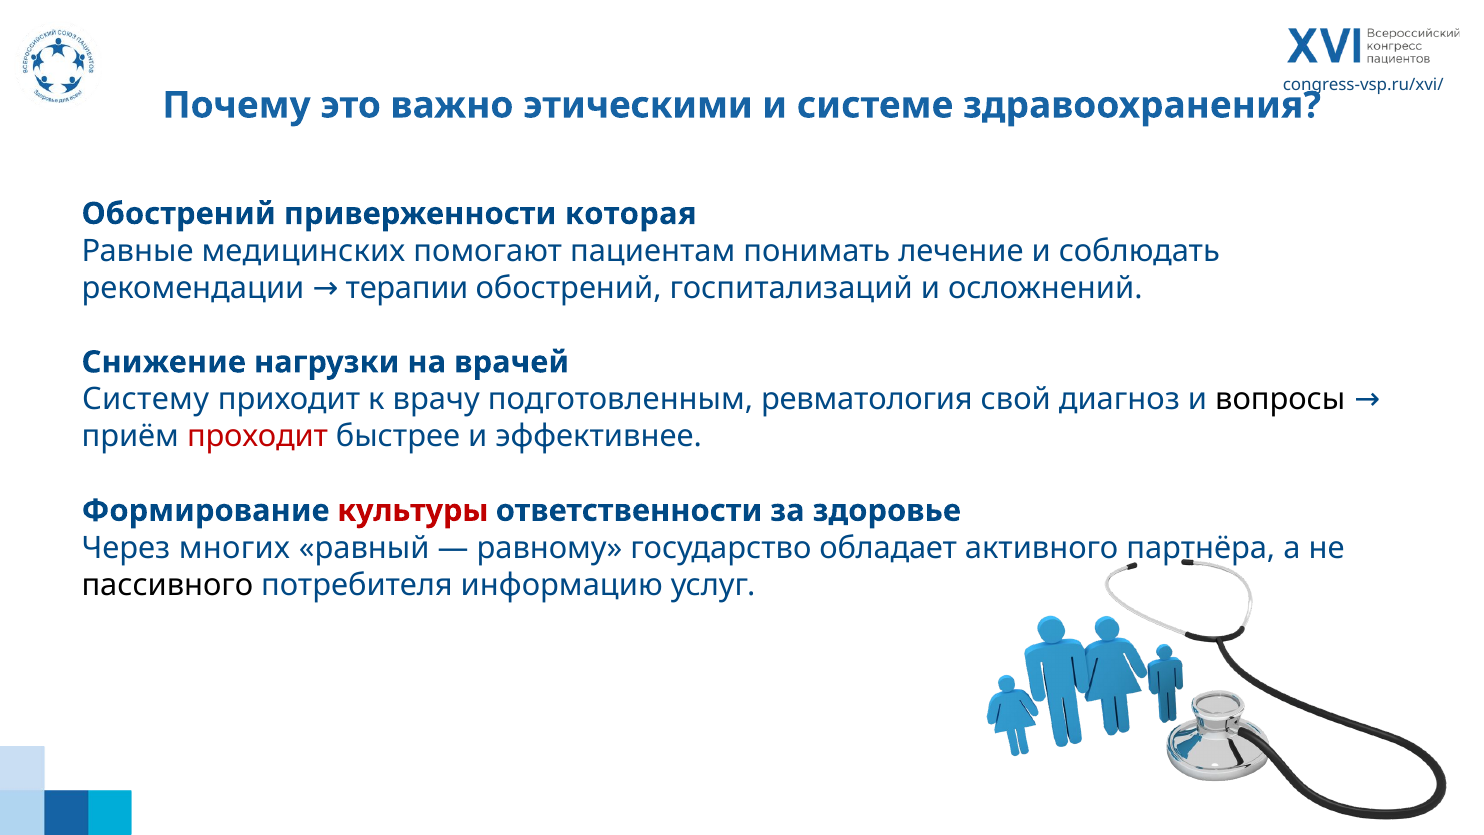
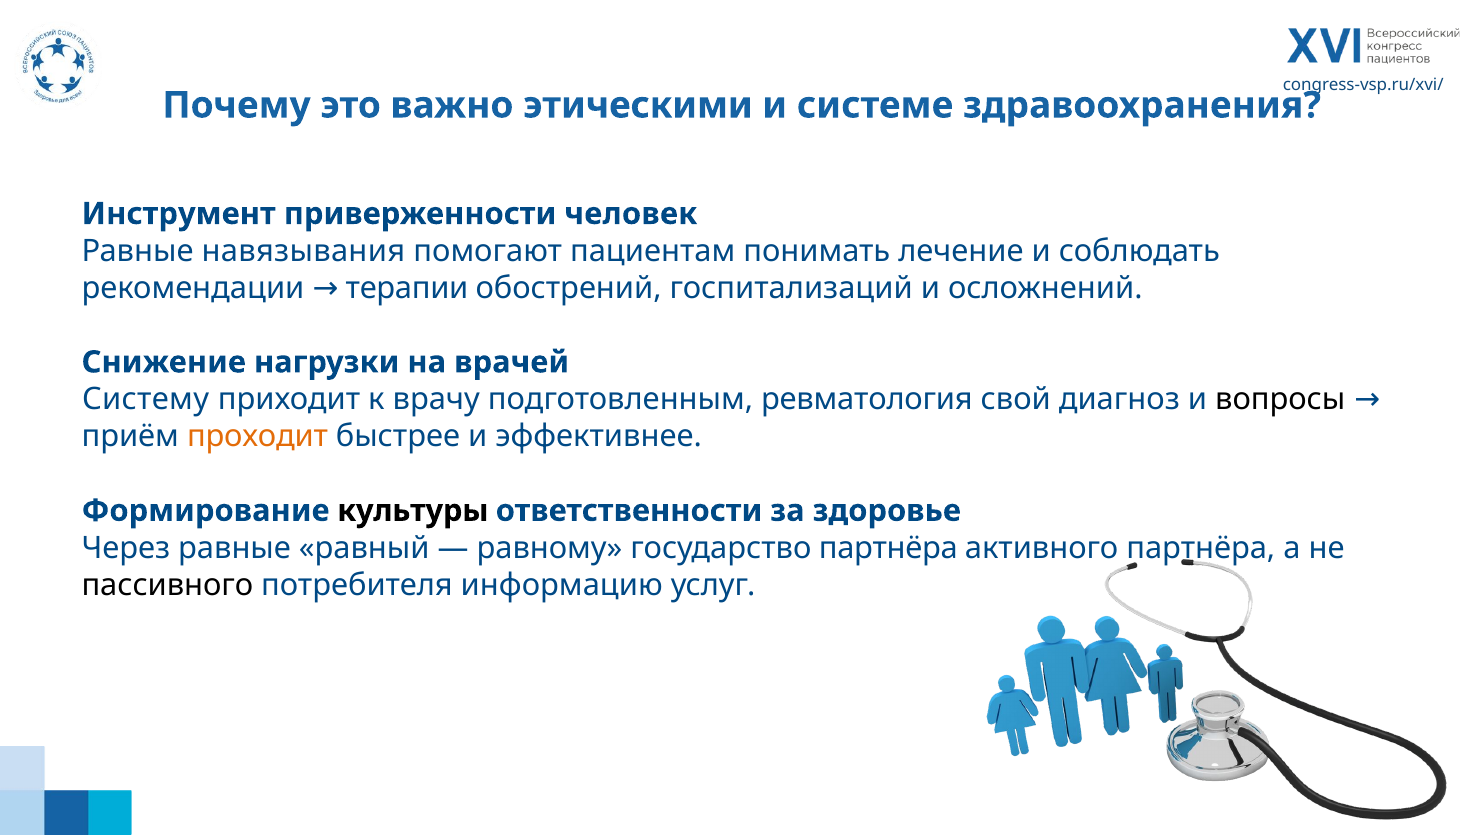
Обострений at (179, 214): Обострений -> Инструмент
которая: которая -> человек
медицинских: медицинских -> навязывания
проходит colour: red -> orange
культуры colour: red -> black
Через многих: многих -> равные
государство обладает: обладает -> партнёра
